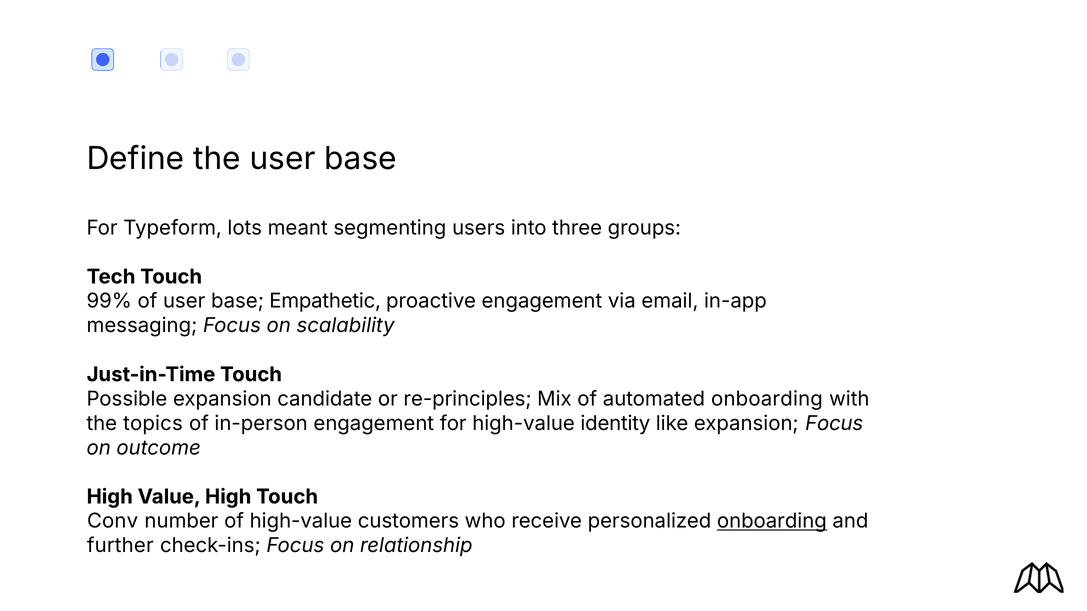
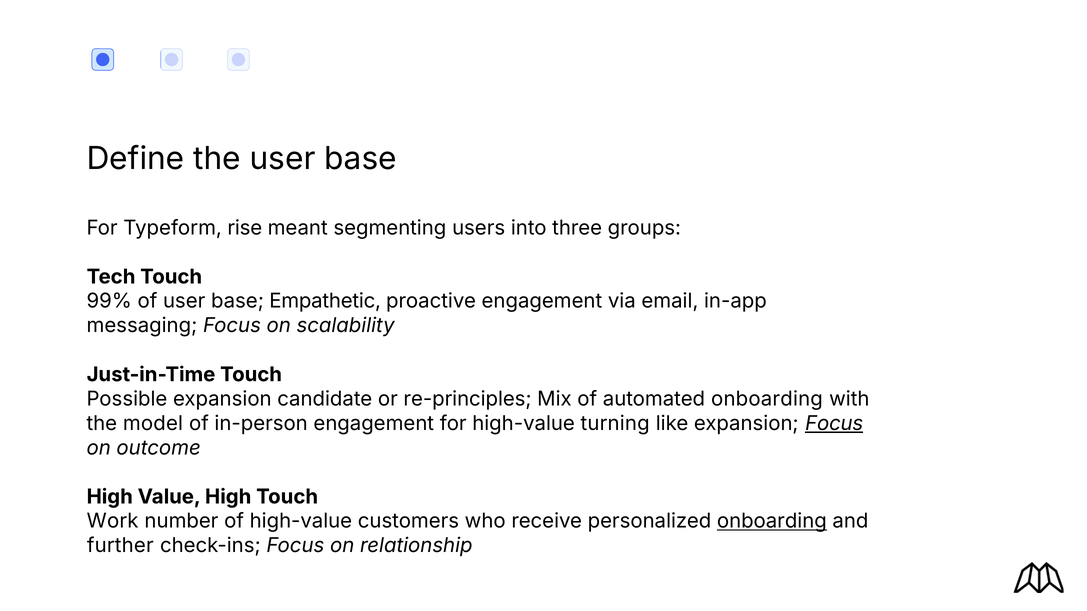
lots: lots -> rise
topics: topics -> model
identity: identity -> turning
Focus at (834, 424) underline: none -> present
Conv: Conv -> Work
